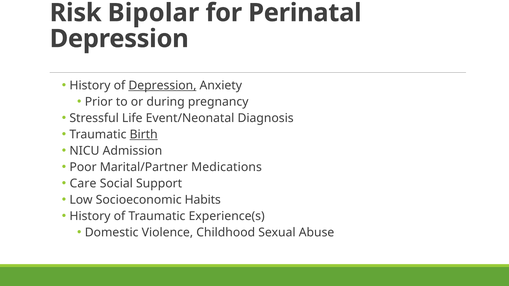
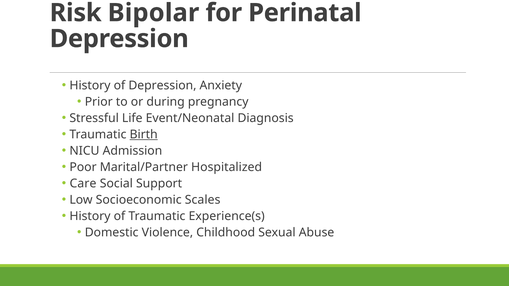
Depression at (162, 85) underline: present -> none
Medications: Medications -> Hospitalized
Habits: Habits -> Scales
